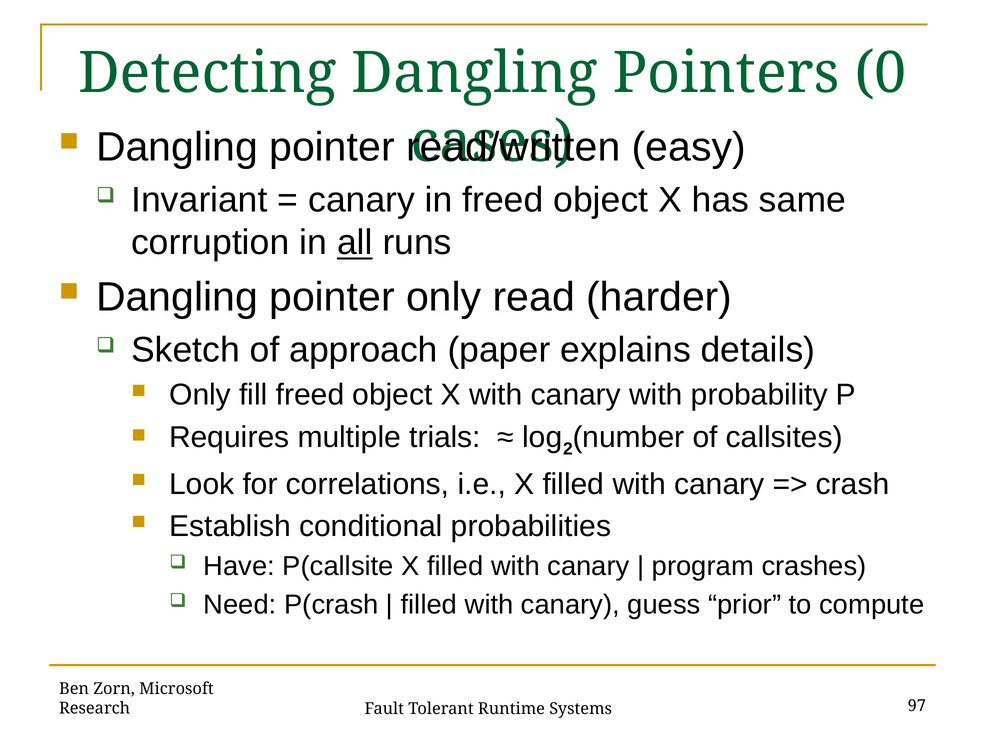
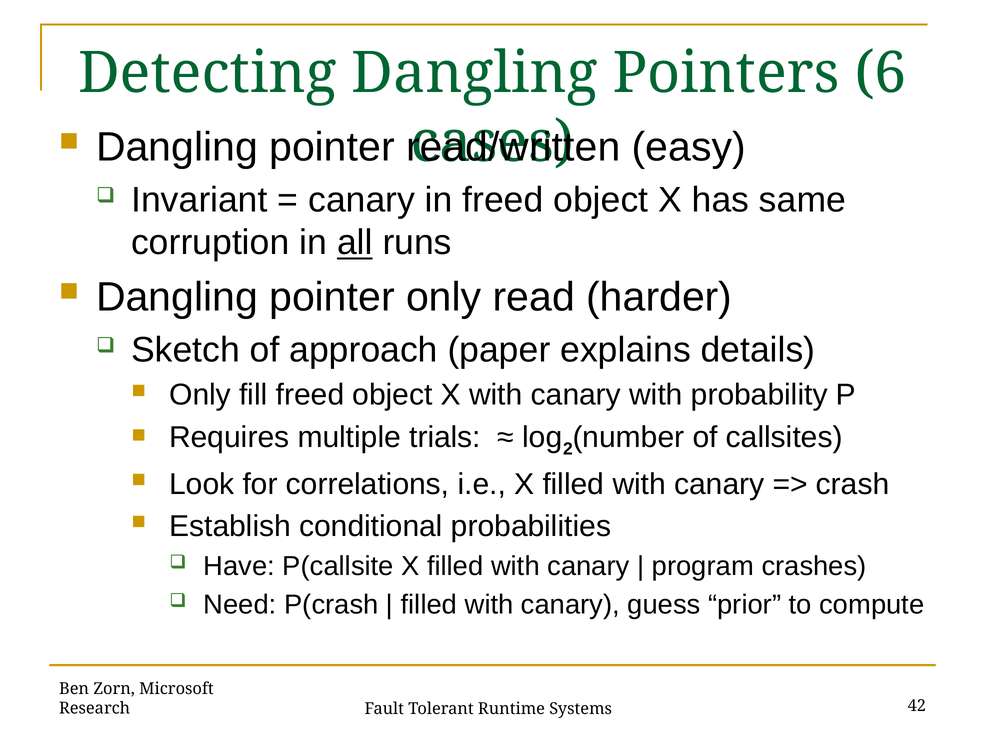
0: 0 -> 6
97: 97 -> 42
